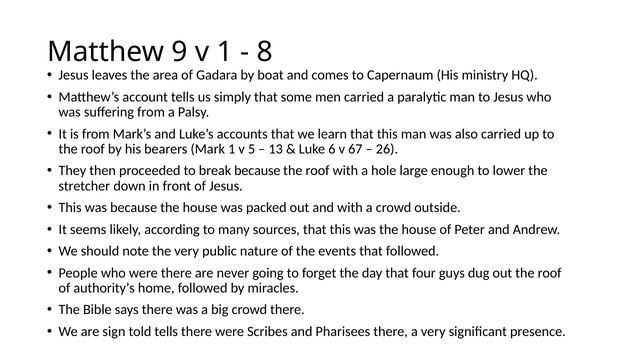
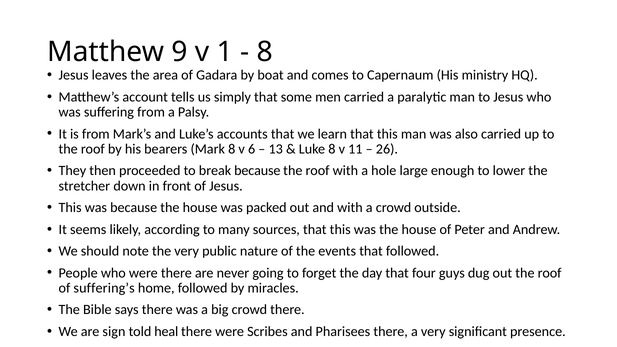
Mark 1: 1 -> 8
5: 5 -> 6
Luke 6: 6 -> 8
67: 67 -> 11
authority’s: authority’s -> suffering’s
told tells: tells -> heal
